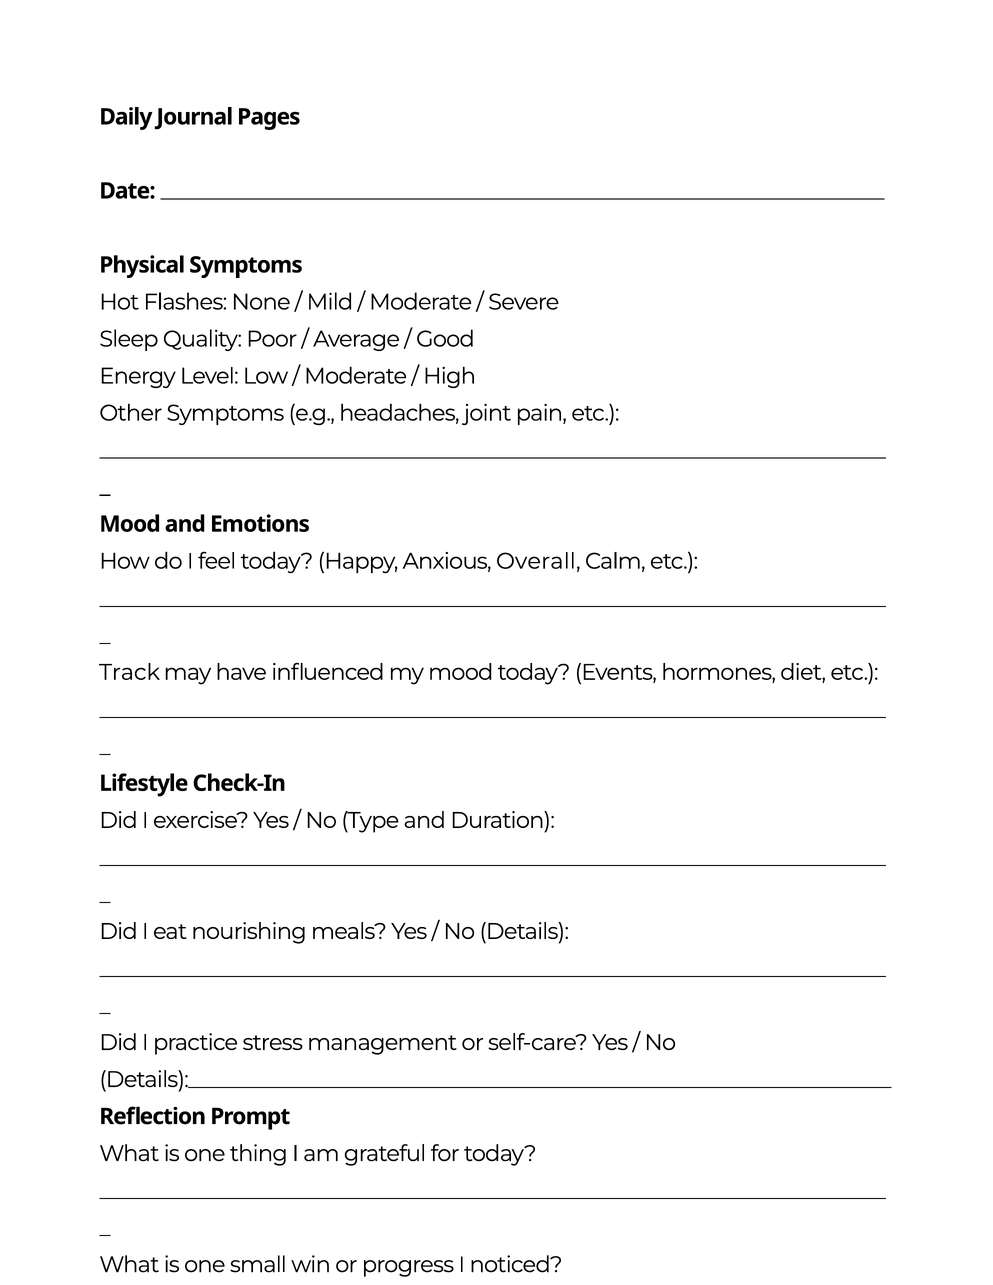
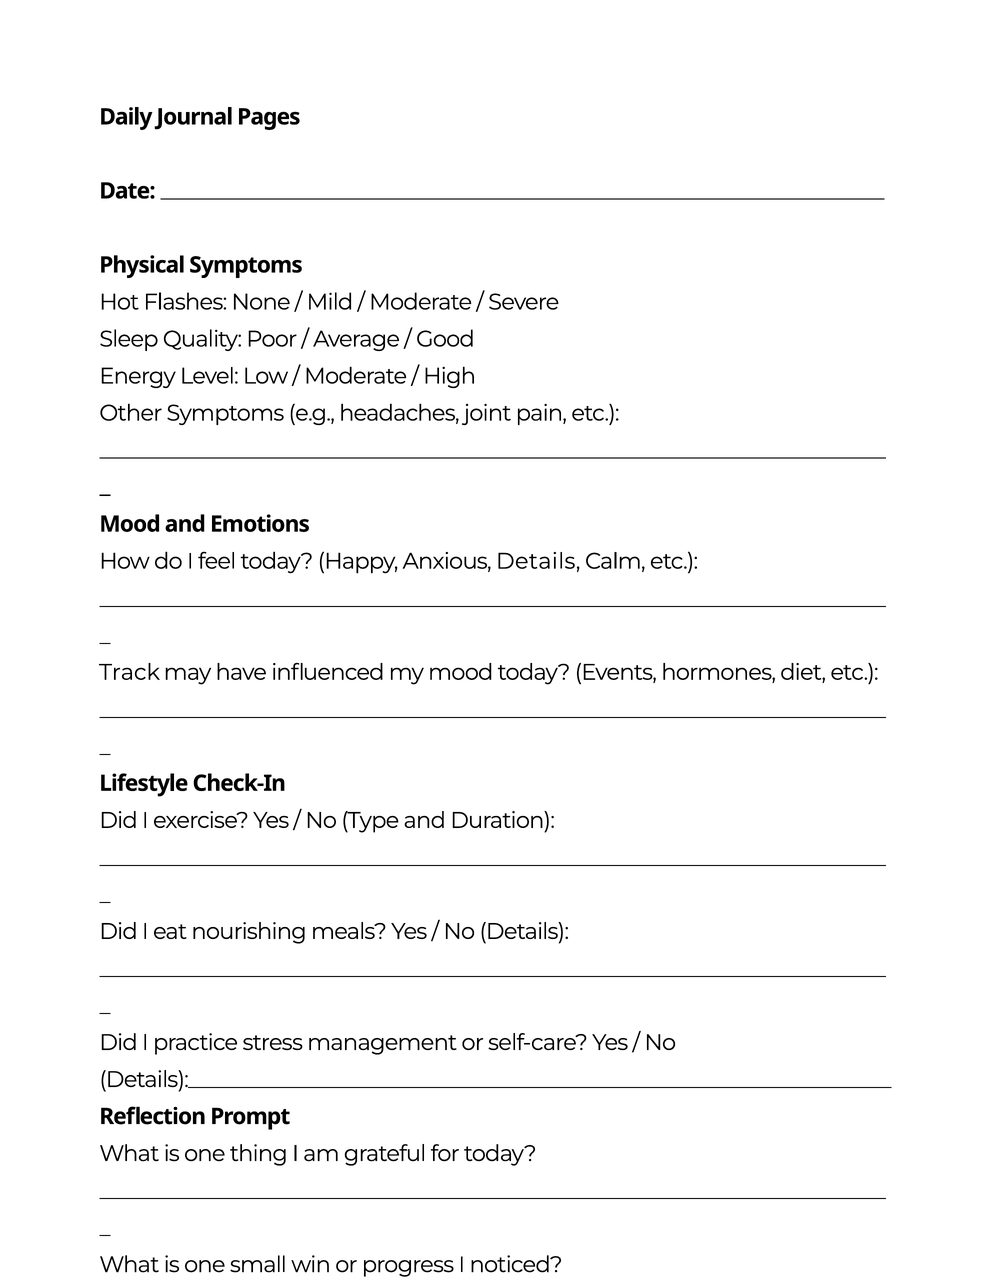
Anxious Overall: Overall -> Details
